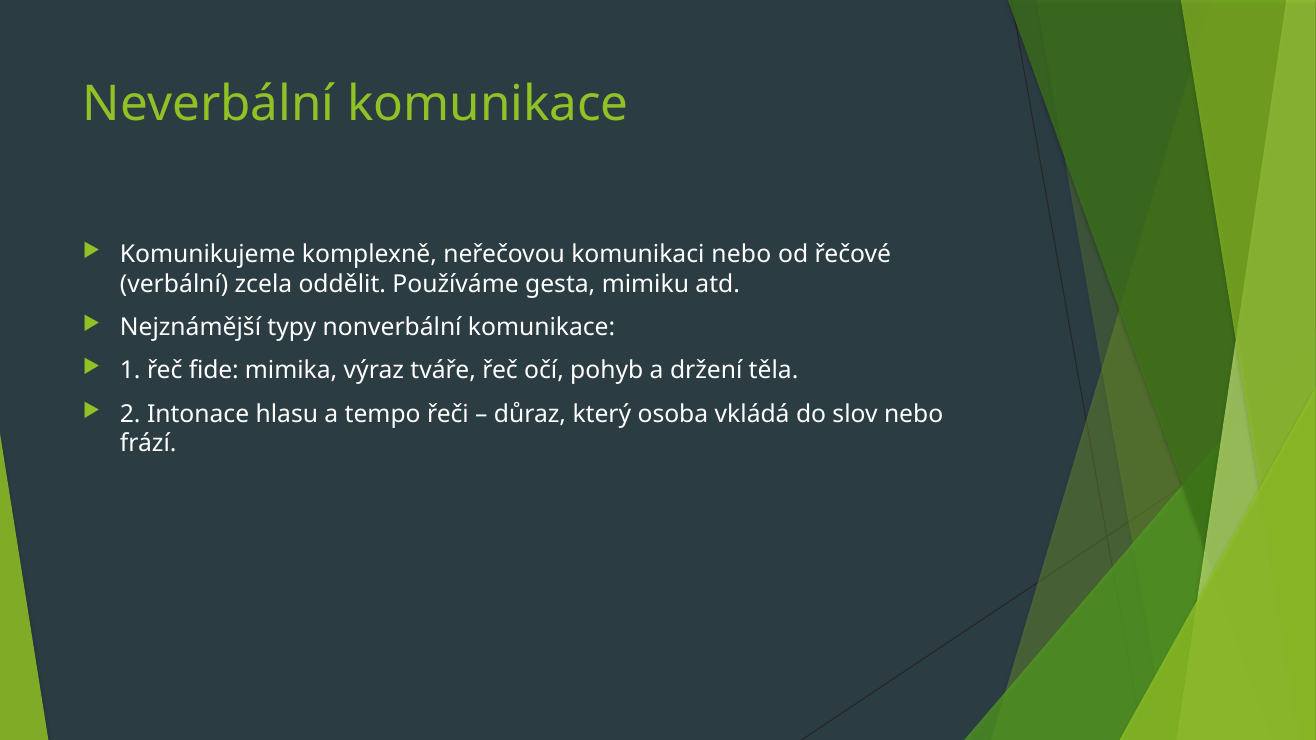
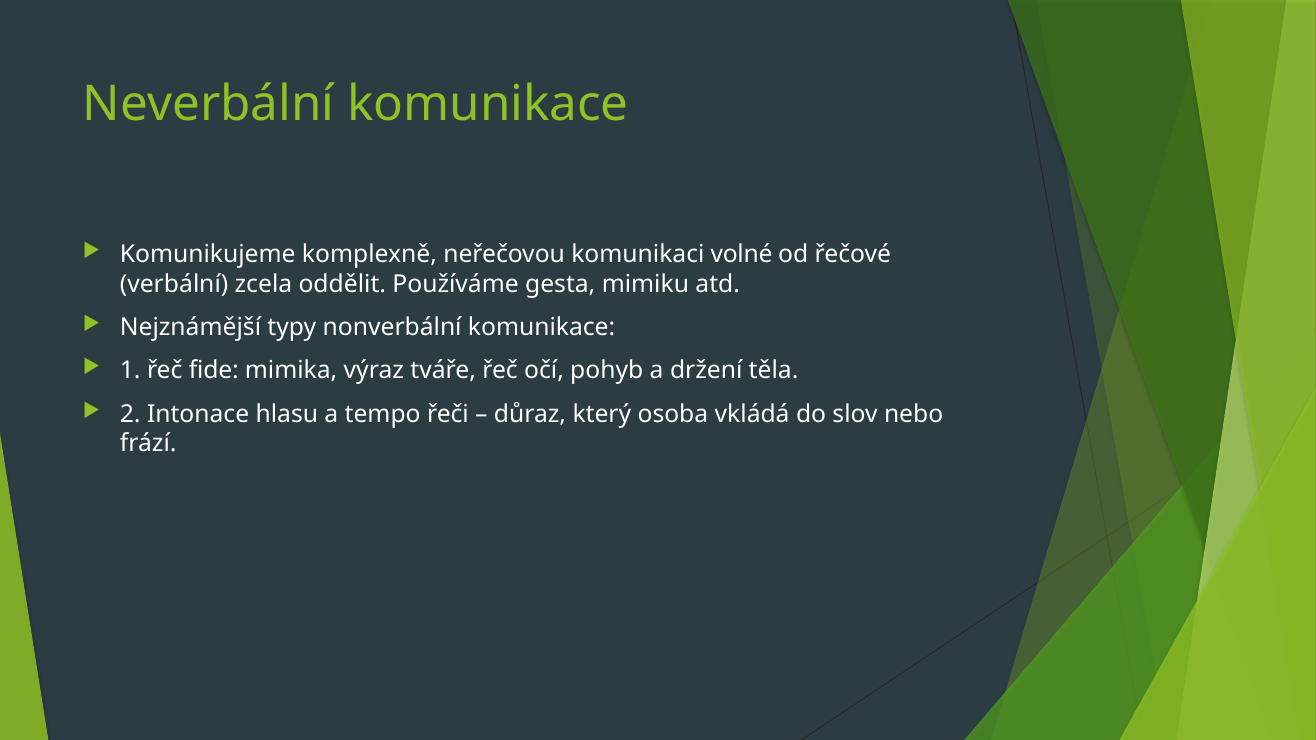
komunikaci nebo: nebo -> volné
